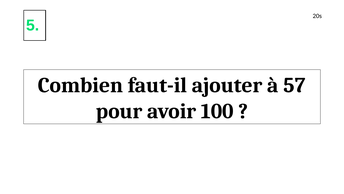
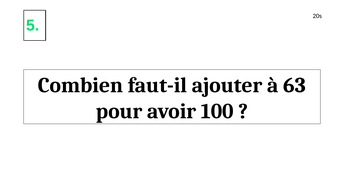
57: 57 -> 63
